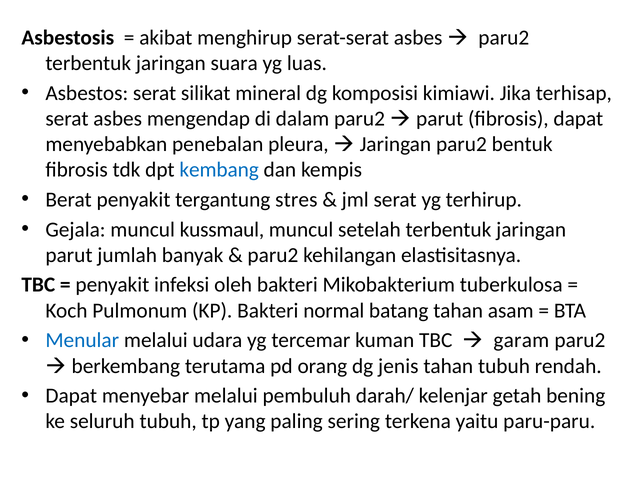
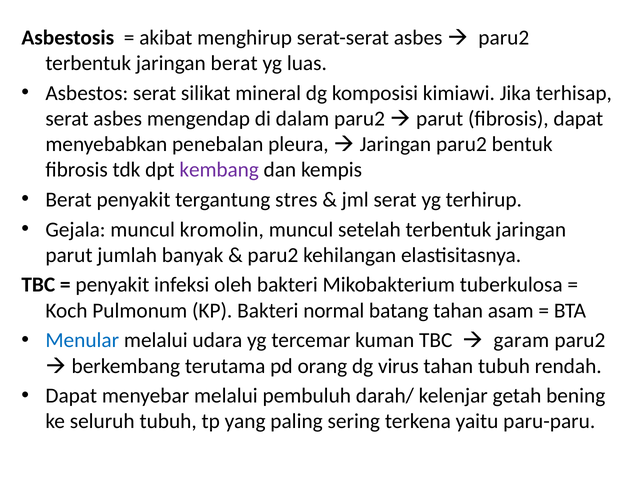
jaringan suara: suara -> berat
kembang colour: blue -> purple
kussmaul: kussmaul -> kromolin
jenis: jenis -> virus
